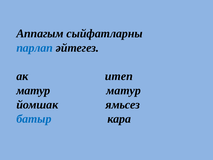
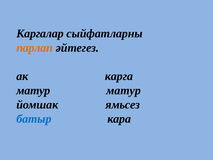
Аппагым: Аппагым -> Каргалар
парлап colour: blue -> orange
итеп: итеп -> карга
